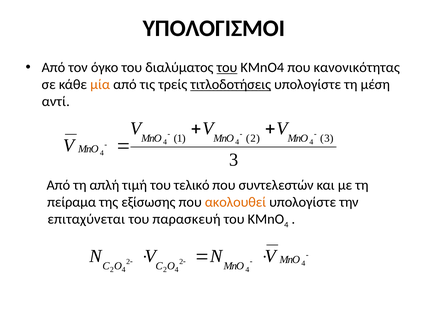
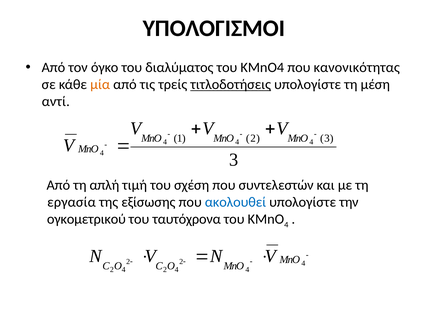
του at (227, 68) underline: present -> none
τελικό: τελικό -> σχέση
πείραμα: πείραμα -> εργασία
ακολουθεί colour: orange -> blue
επιταχύνεται: επιταχύνεται -> ογκομετρικού
παρασκευή: παρασκευή -> ταυτόχρονα
